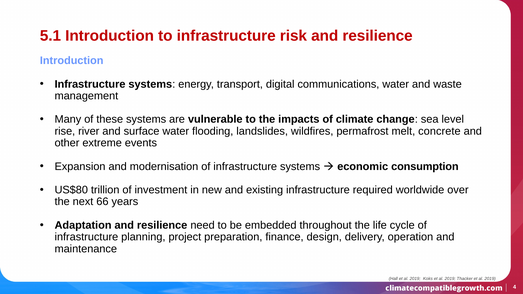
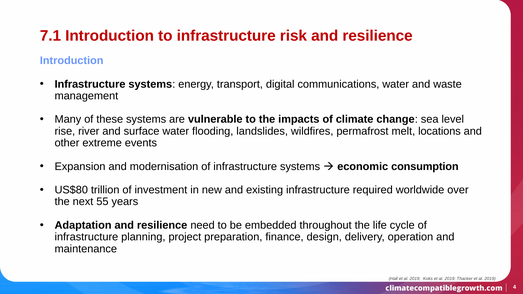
5.1: 5.1 -> 7.1
concrete: concrete -> locations
66: 66 -> 55
